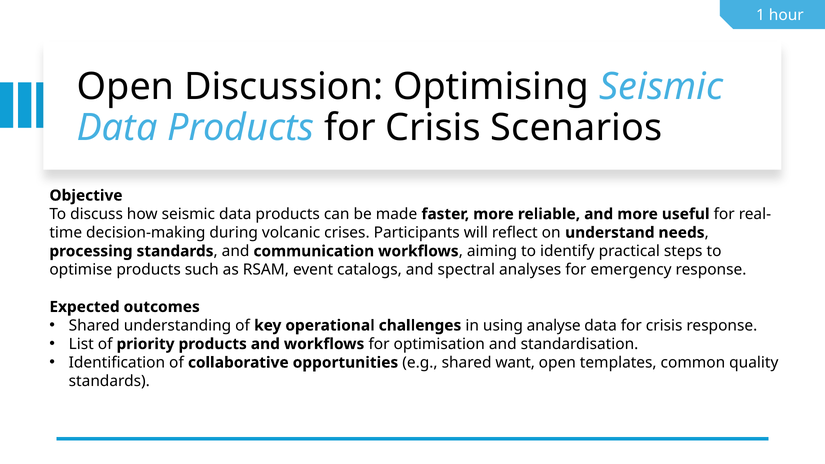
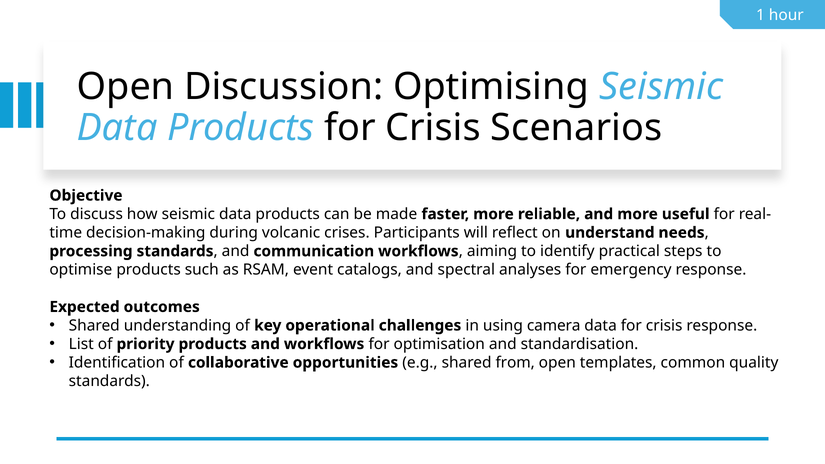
analyse: analyse -> camera
want: want -> from
